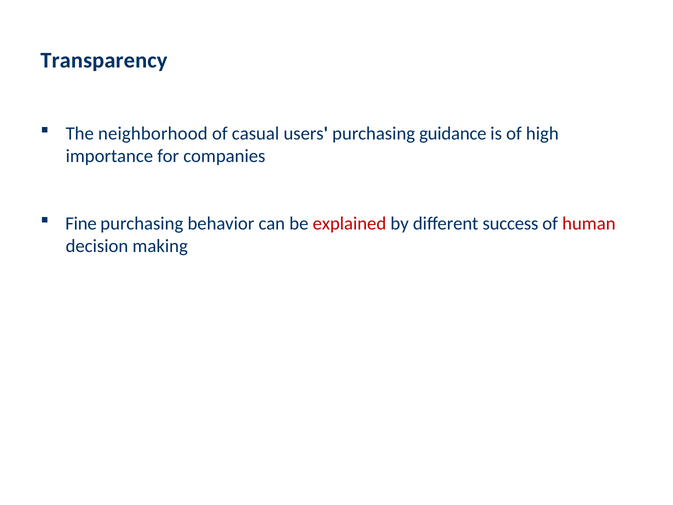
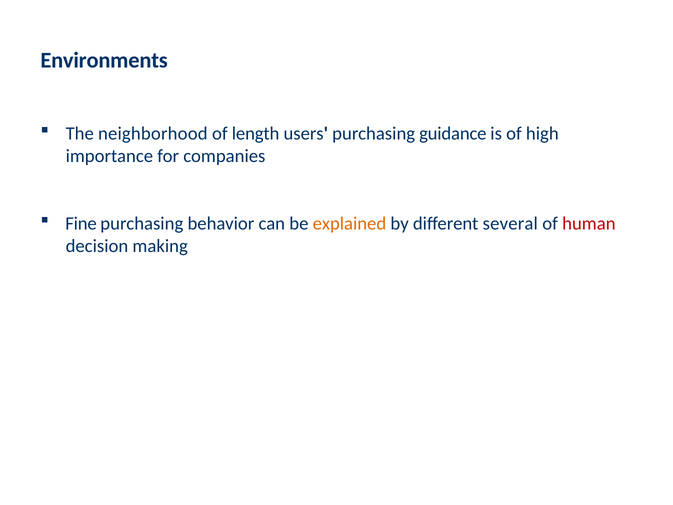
Transparency: Transparency -> Environments
casual: casual -> length
explained colour: red -> orange
success: success -> several
